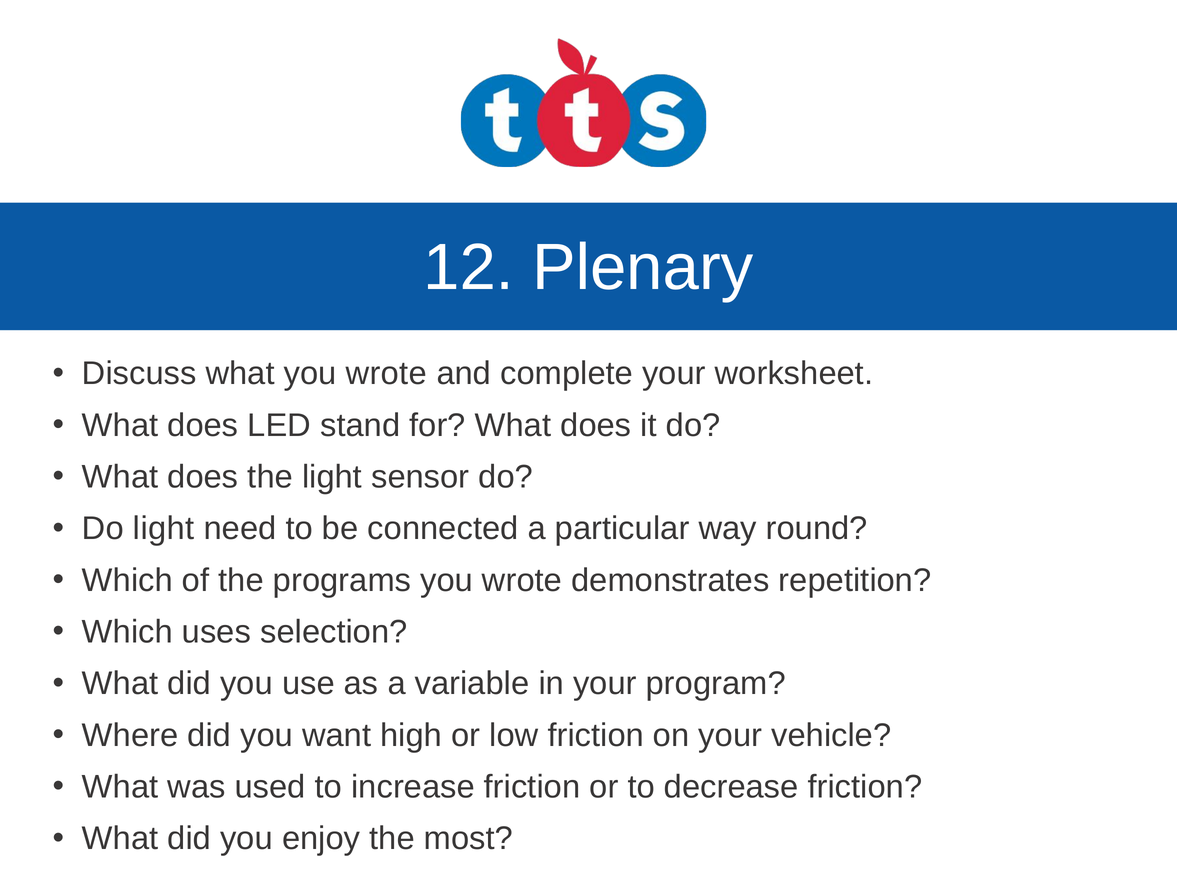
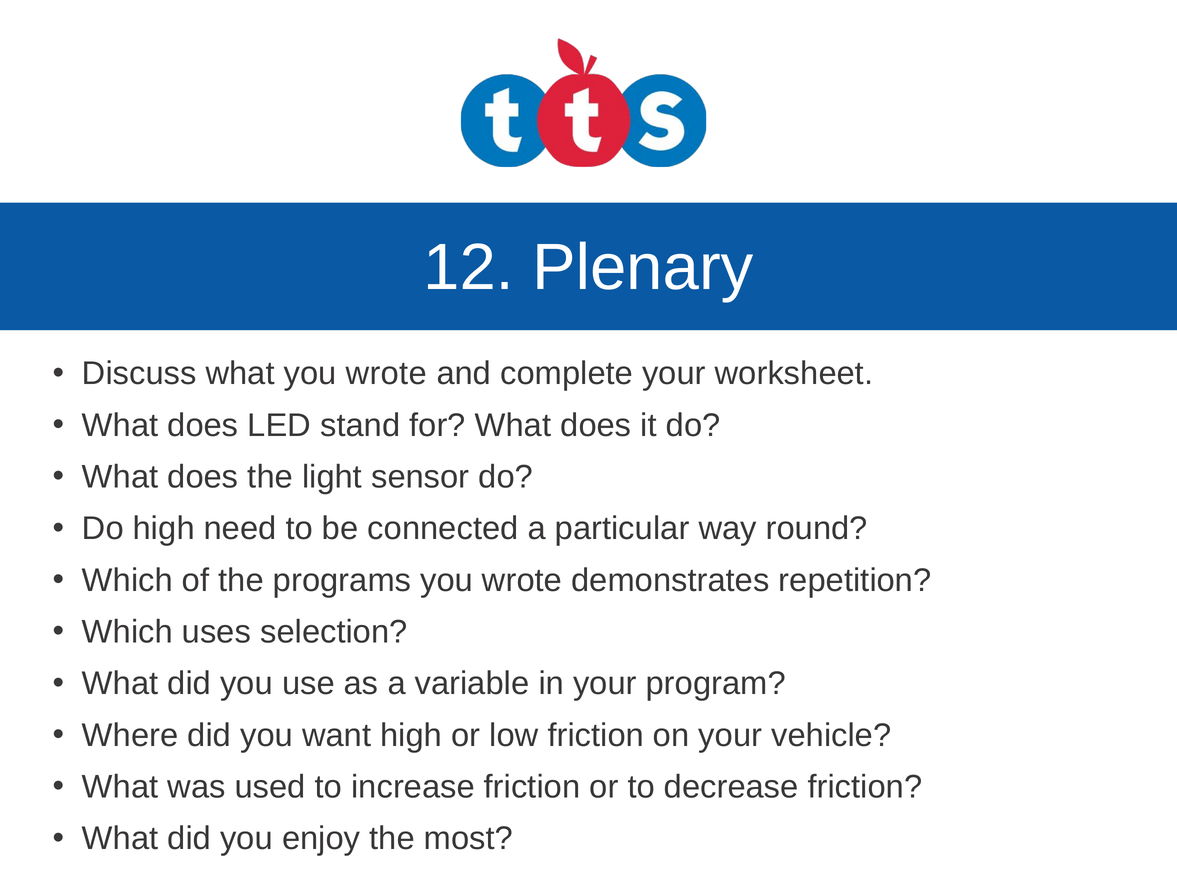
Do light: light -> high
